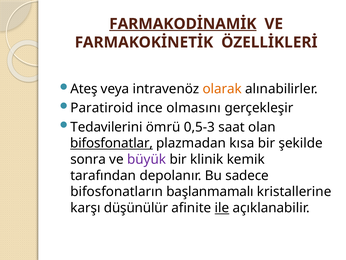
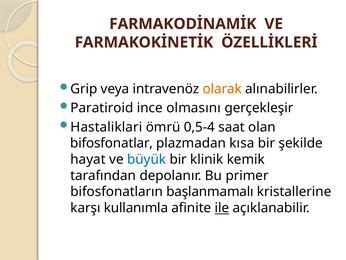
FARMAKODİNAMİK underline: present -> none
Ateş: Ateş -> Grip
Tedavilerini: Tedavilerini -> Hastaliklari
0,5-3: 0,5-3 -> 0,5-4
bifosfonatlar underline: present -> none
sonra: sonra -> hayat
büyük colour: purple -> blue
sadece: sadece -> primer
düşünülür: düşünülür -> kullanımla
